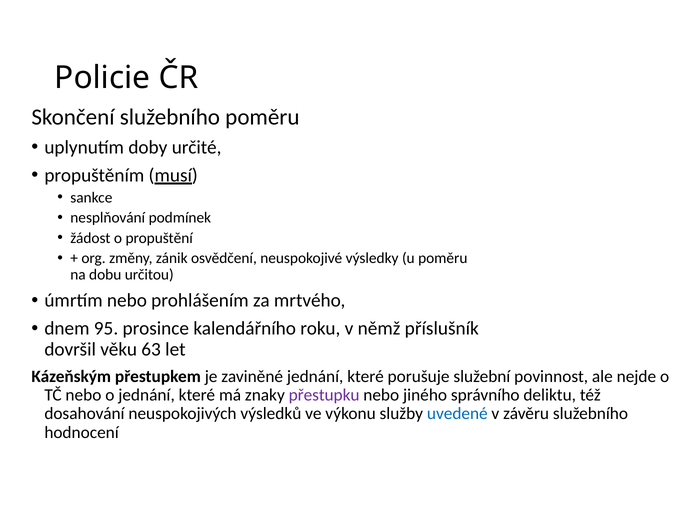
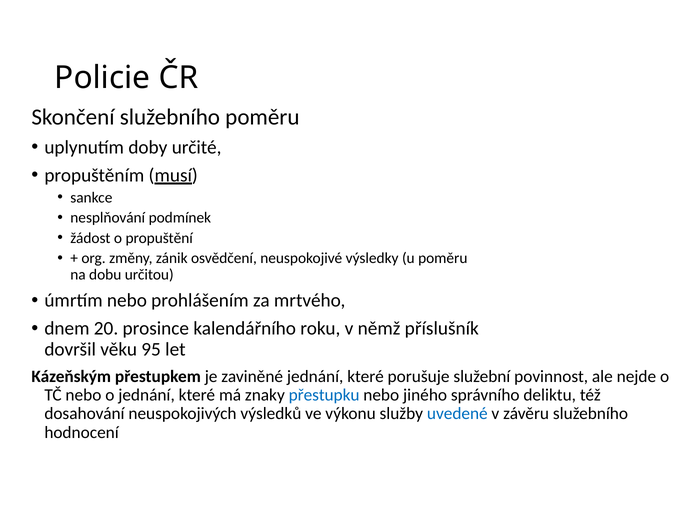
95: 95 -> 20
63: 63 -> 95
přestupku colour: purple -> blue
